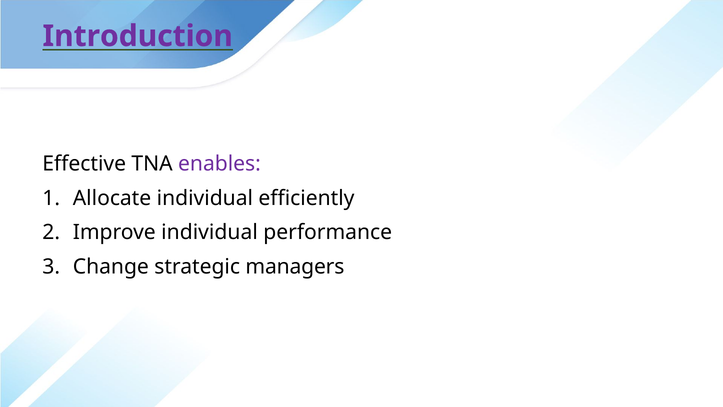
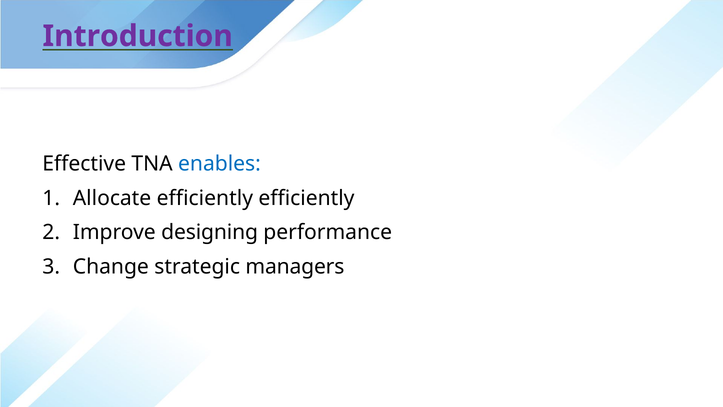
enables colour: purple -> blue
Allocate individual: individual -> efficiently
Improve individual: individual -> designing
